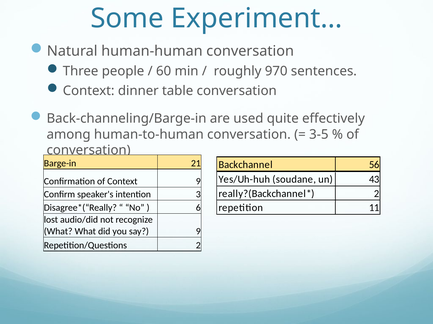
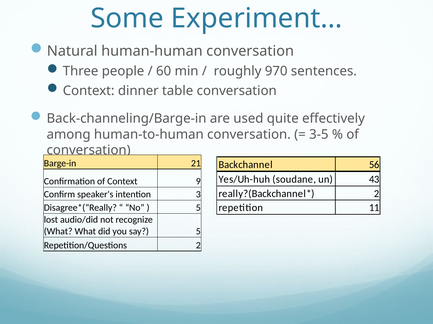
6 at (198, 208): 6 -> 5
say 9: 9 -> 5
